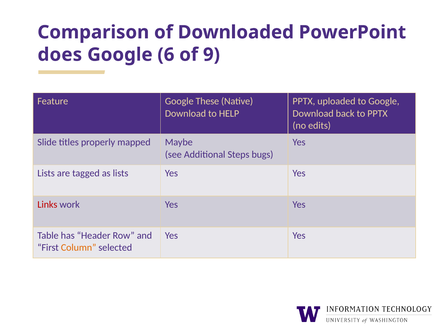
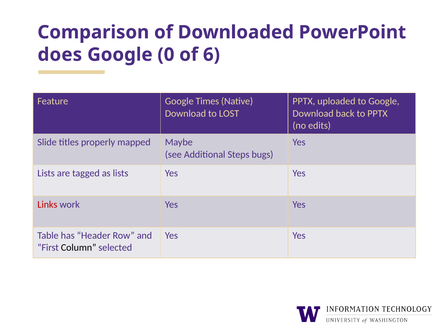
6: 6 -> 0
9: 9 -> 6
These: These -> Times
HELP: HELP -> LOST
Column colour: orange -> black
